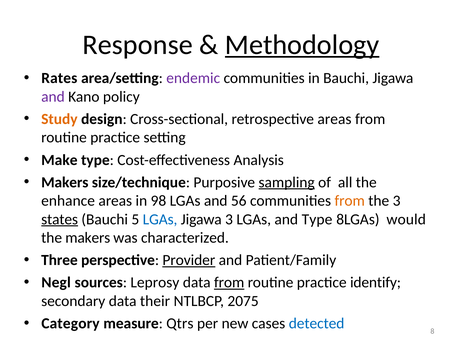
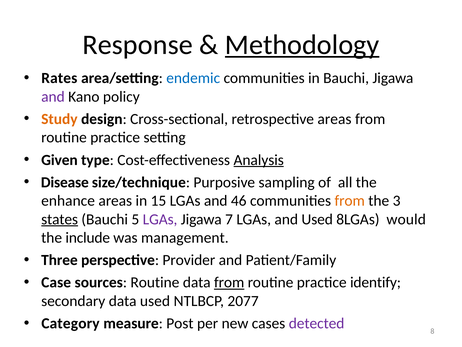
endemic colour: purple -> blue
Make: Make -> Given
Analysis underline: none -> present
Makers at (65, 182): Makers -> Disease
sampling underline: present -> none
98: 98 -> 15
56: 56 -> 46
LGAs at (160, 219) colour: blue -> purple
Jigawa 3: 3 -> 7
and Type: Type -> Used
the makers: makers -> include
characterized: characterized -> management
Provider underline: present -> none
Negl: Negl -> Case
sources Leprosy: Leprosy -> Routine
data their: their -> used
2075: 2075 -> 2077
Qtrs: Qtrs -> Post
detected colour: blue -> purple
